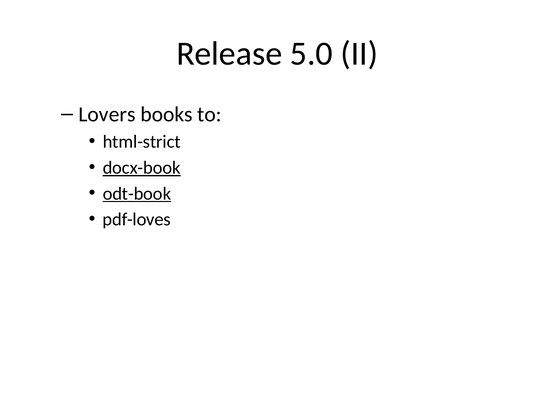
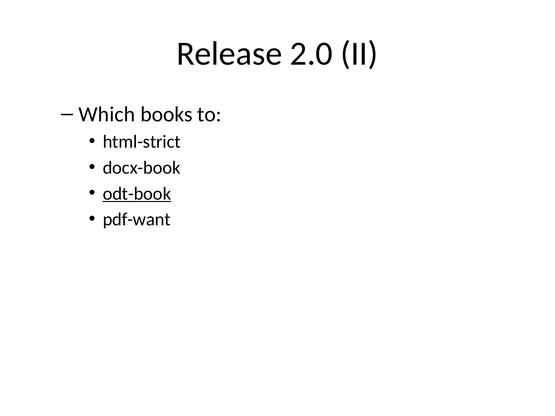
5.0: 5.0 -> 2.0
Lovers: Lovers -> Which
docx-book underline: present -> none
pdf-loves: pdf-loves -> pdf-want
